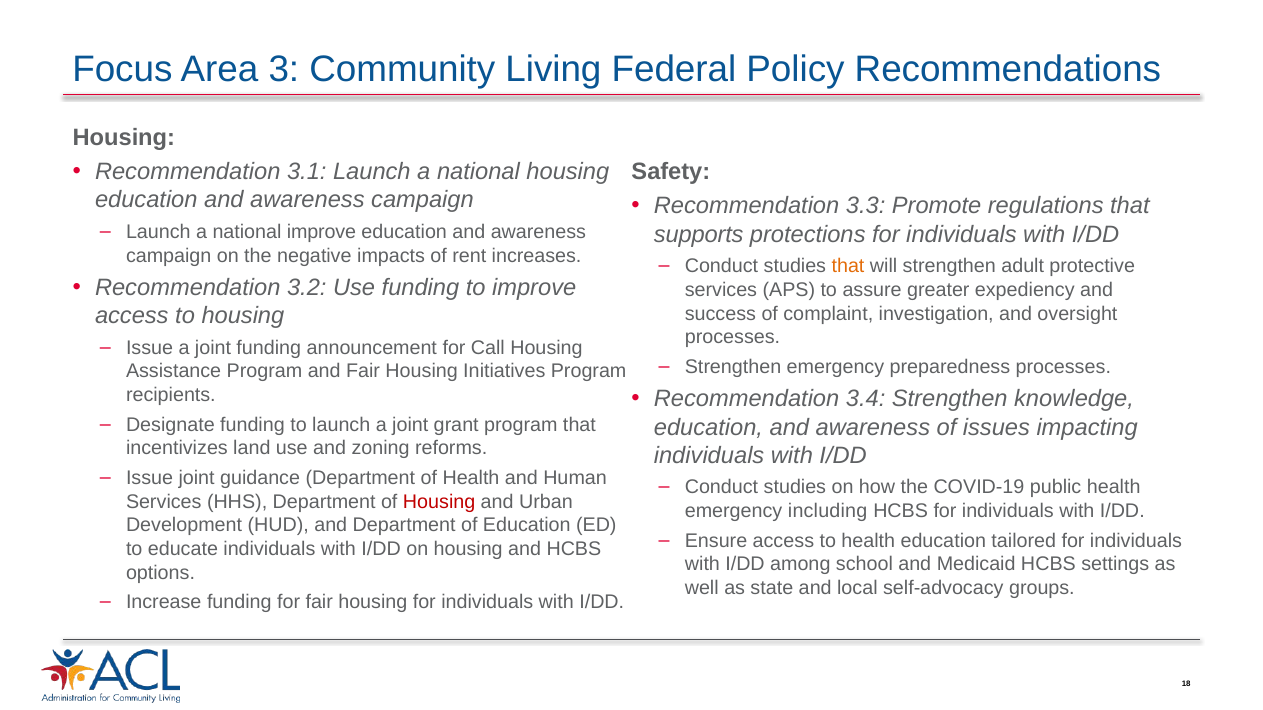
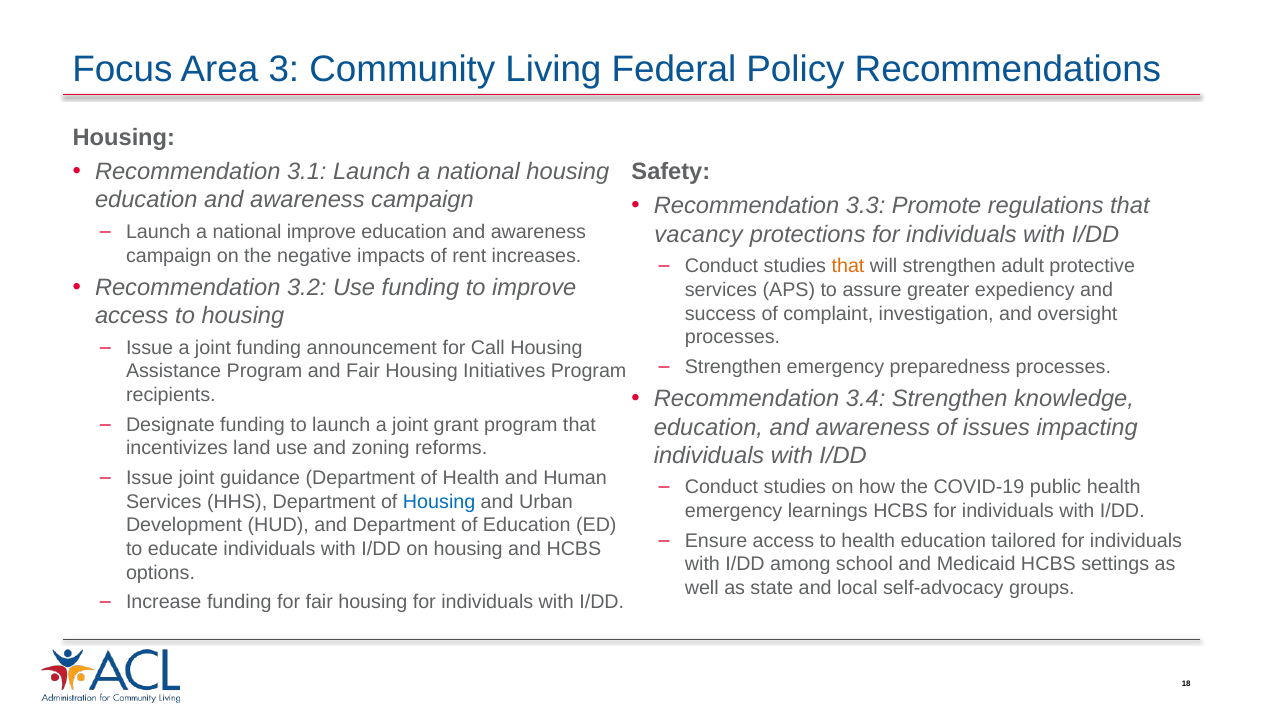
supports: supports -> vacancy
Housing at (439, 502) colour: red -> blue
including: including -> learnings
